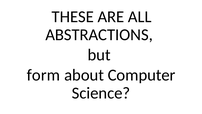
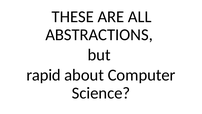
form: form -> rapid
